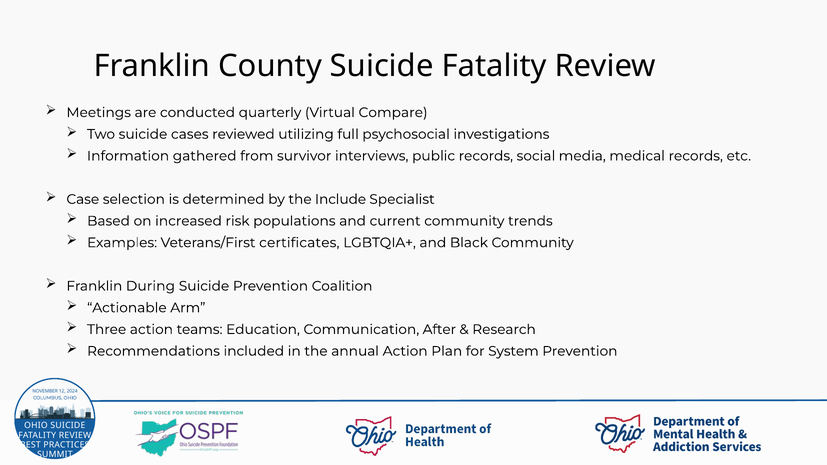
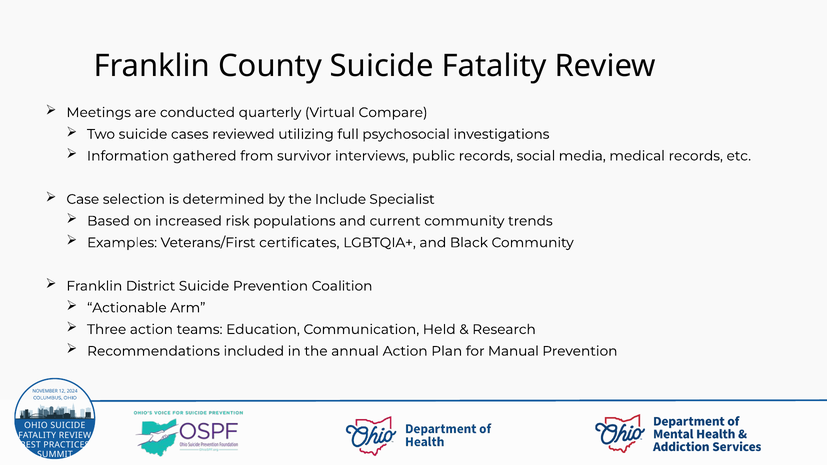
During: During -> District
After: After -> Held
System: System -> Manual
